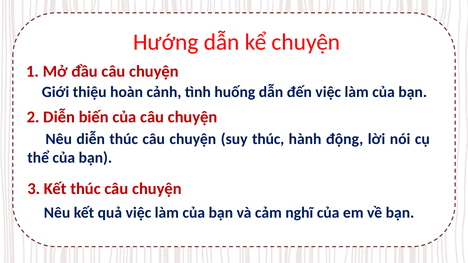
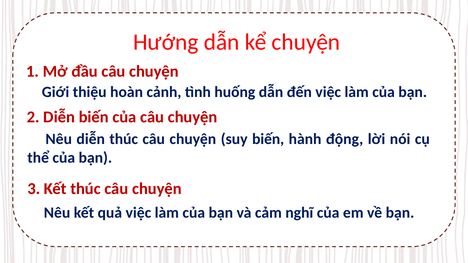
suy thúc: thúc -> biến
